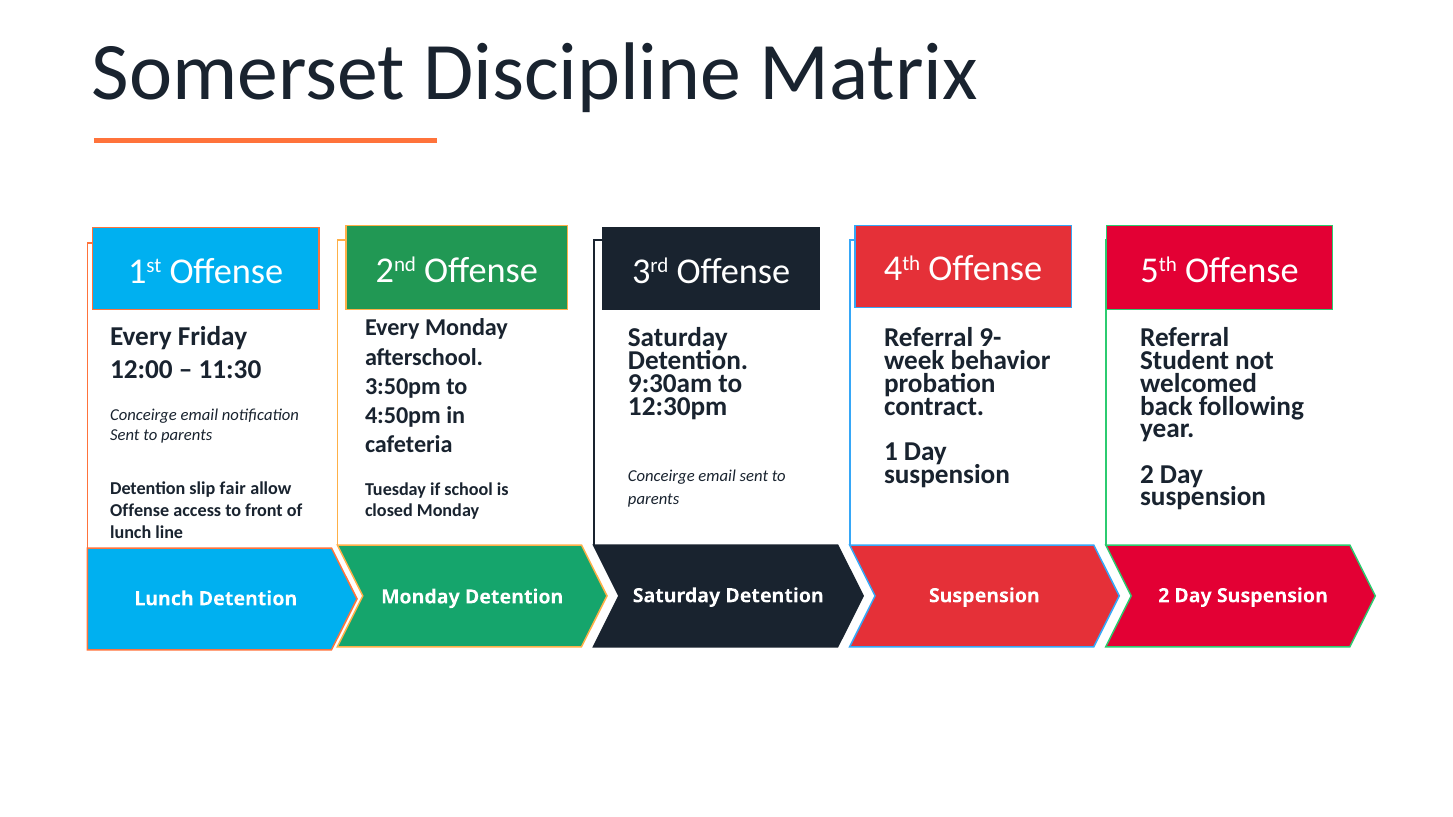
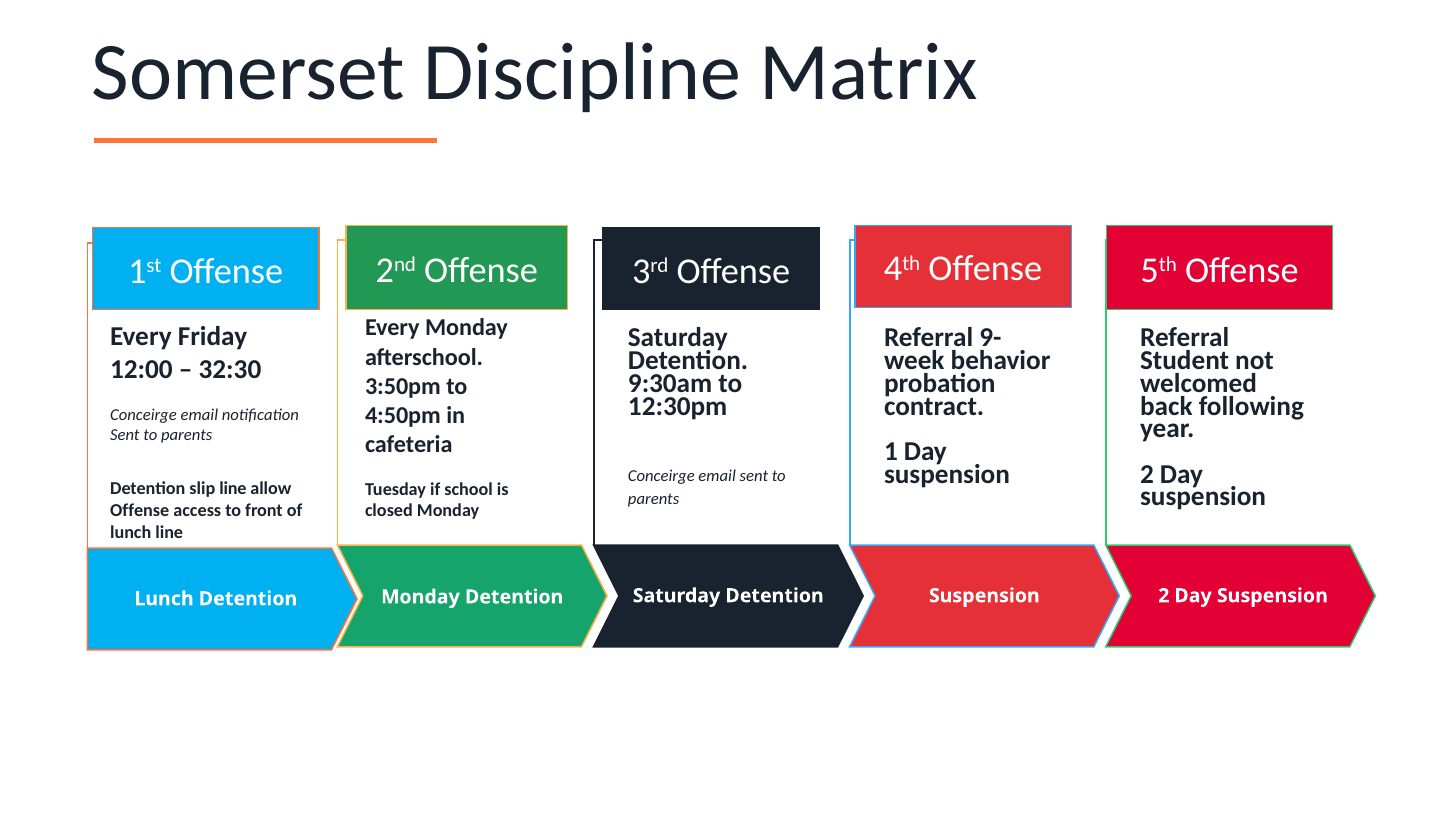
11:30: 11:30 -> 32:30
slip fair: fair -> line
